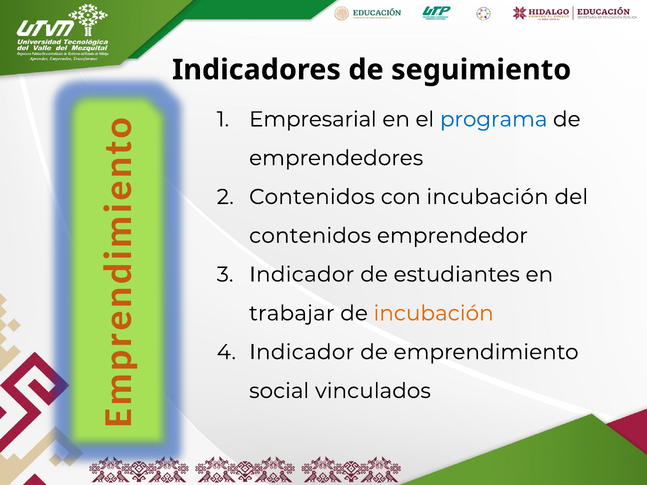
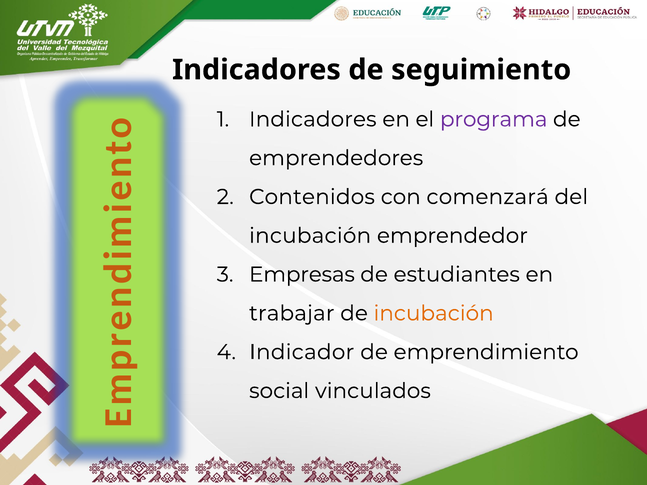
Empresarial at (313, 119): Empresarial -> Indicadores
programa colour: blue -> purple
con incubación: incubación -> comenzará
contenidos at (310, 236): contenidos -> incubación
Indicador at (302, 275): Indicador -> Empresas
